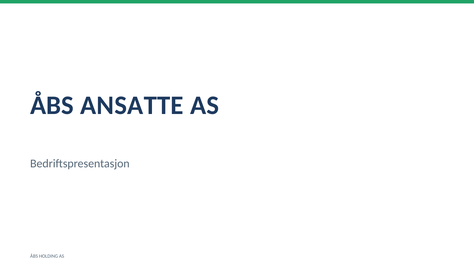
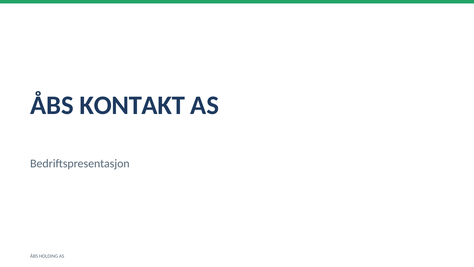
ANSATTE: ANSATTE -> KONTAKT
